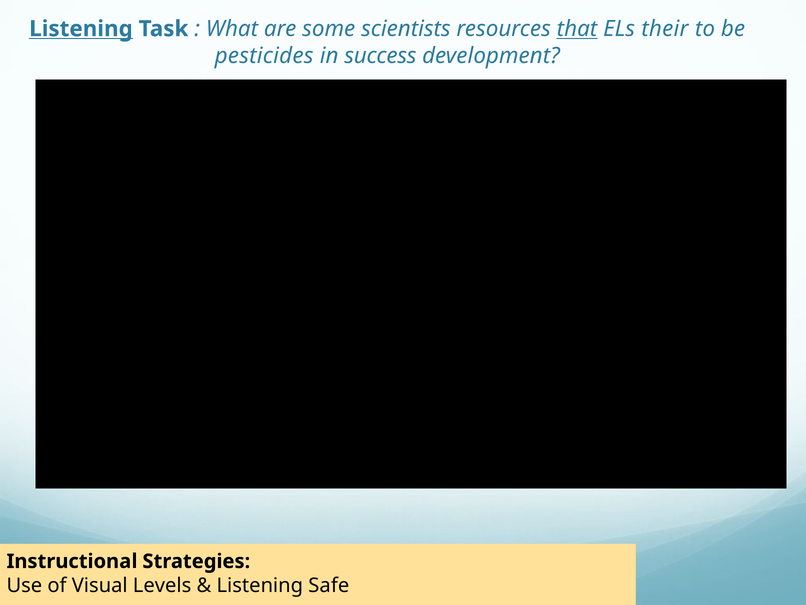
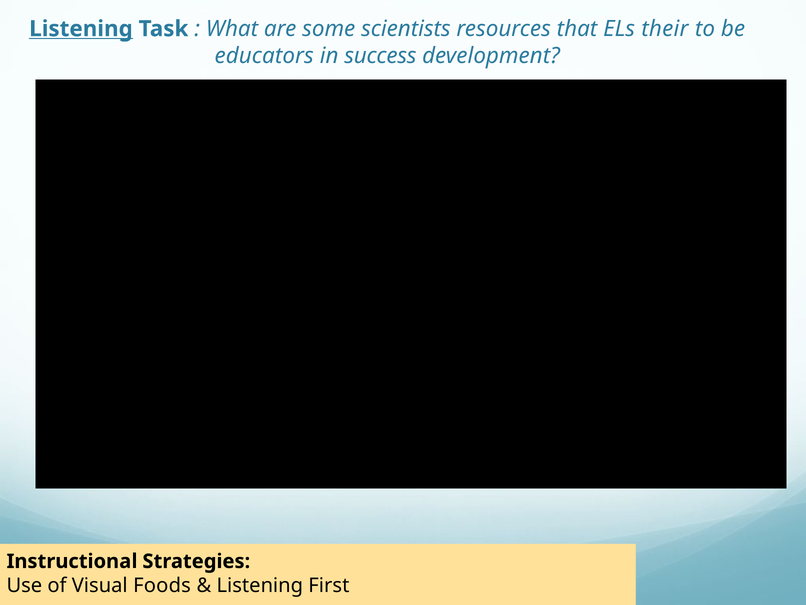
that underline: present -> none
pesticides: pesticides -> educators
Levels: Levels -> Foods
Safe: Safe -> First
